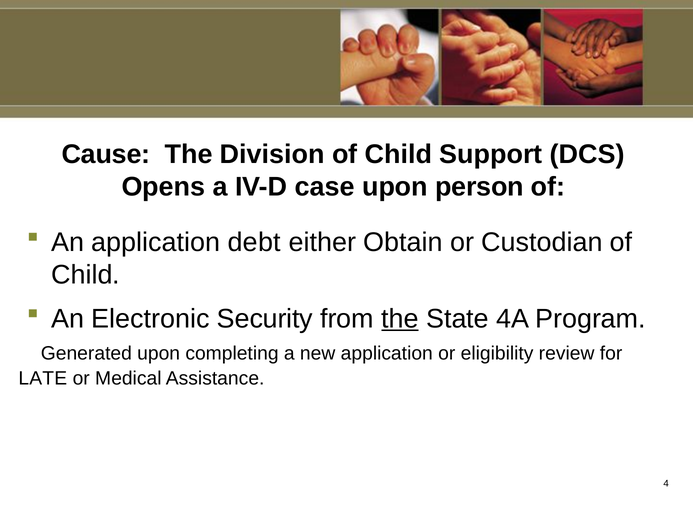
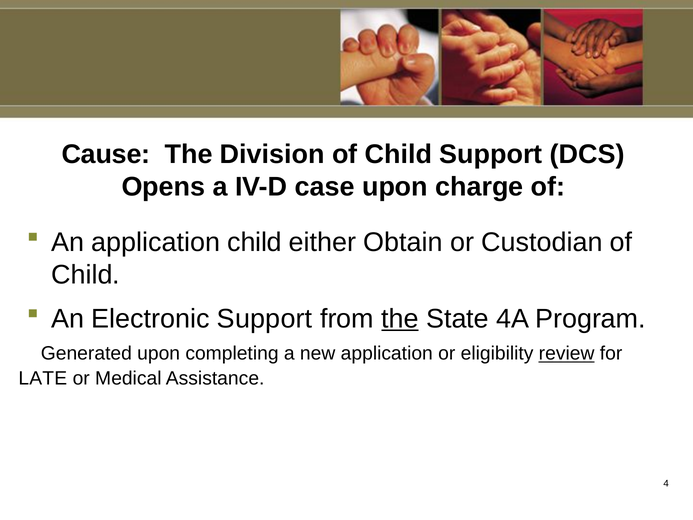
person: person -> charge
application debt: debt -> child
Electronic Security: Security -> Support
review underline: none -> present
